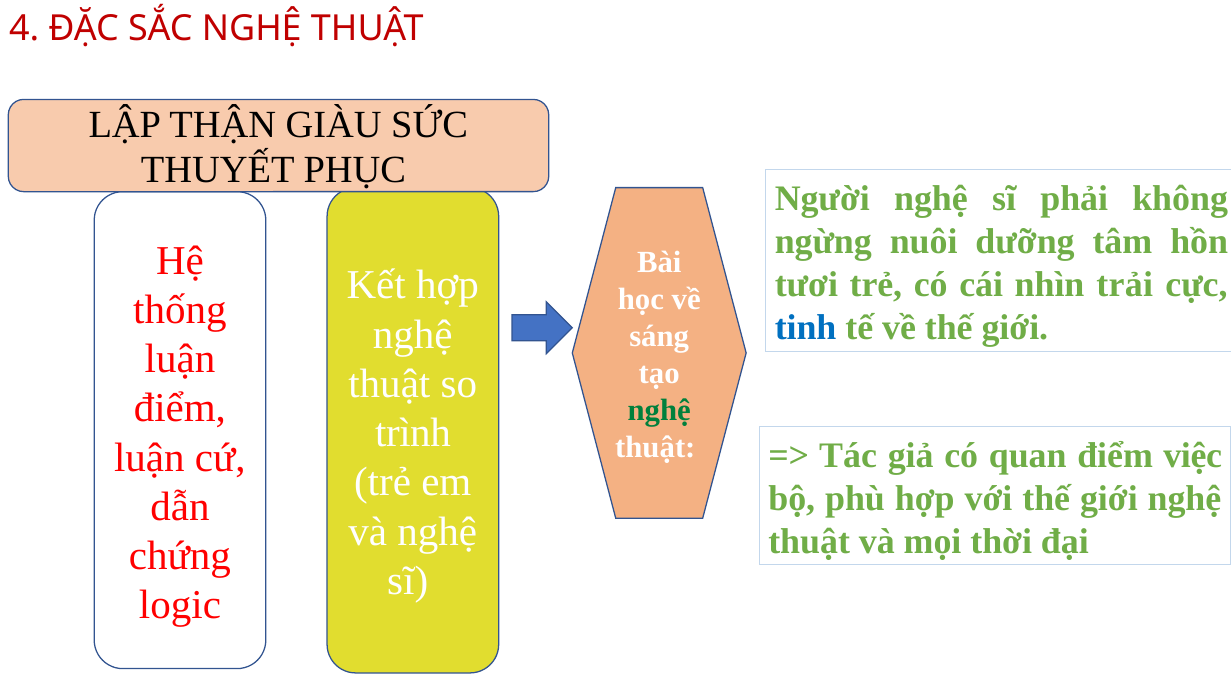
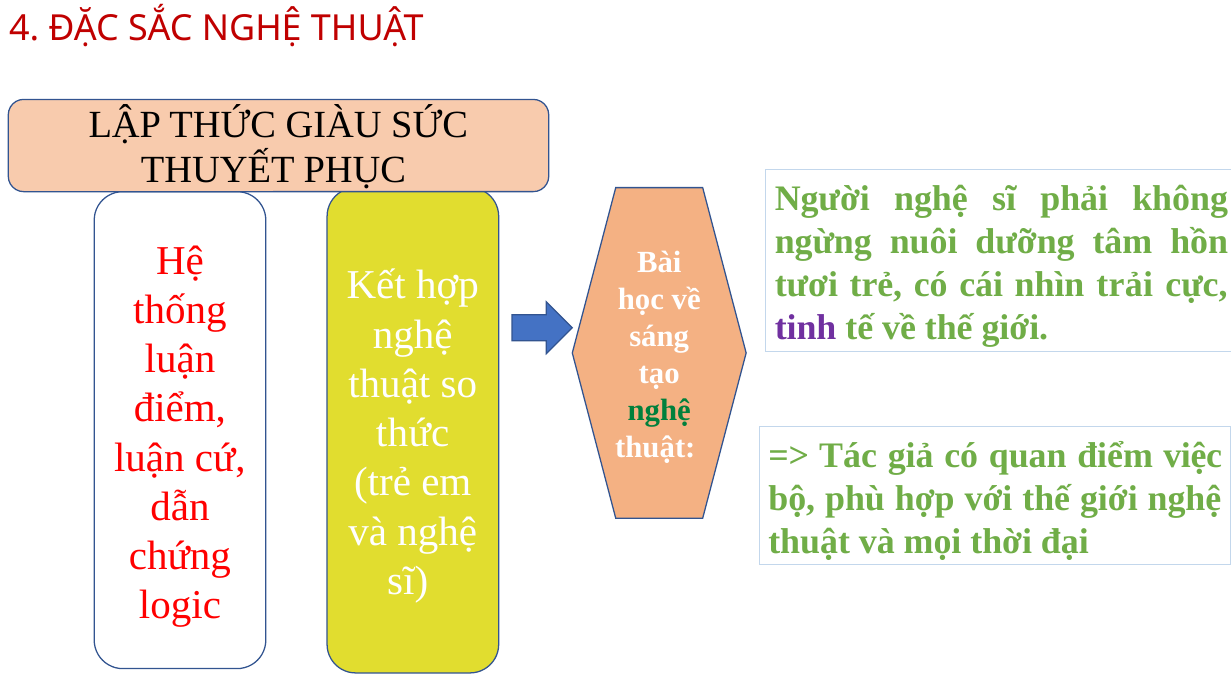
LẬP THẬN: THẬN -> THỨC
tinh colour: blue -> purple
trình at (413, 433): trình -> thức
